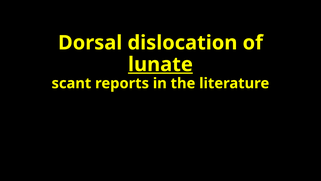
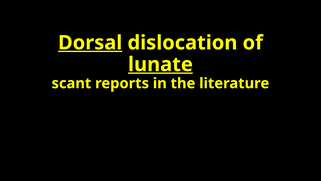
Dorsal underline: none -> present
